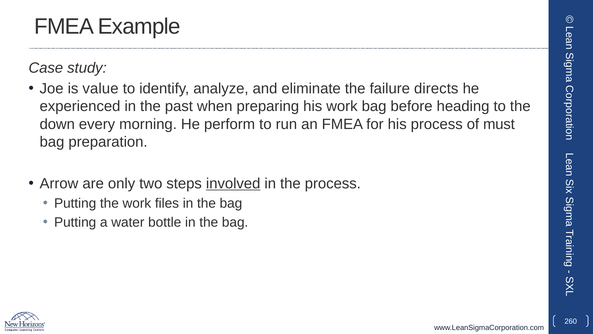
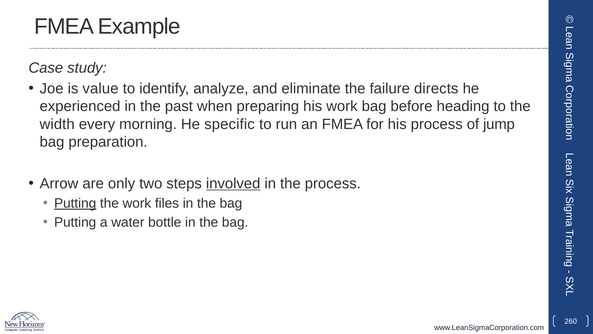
down: down -> width
perform: perform -> specific
must: must -> jump
Putting at (75, 203) underline: none -> present
